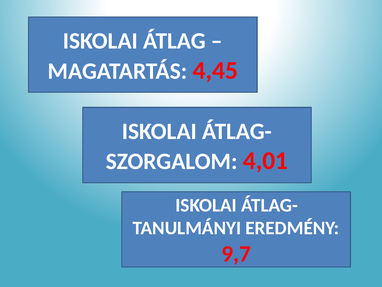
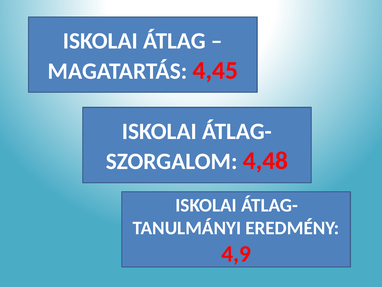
4,01: 4,01 -> 4,48
9,7: 9,7 -> 4,9
